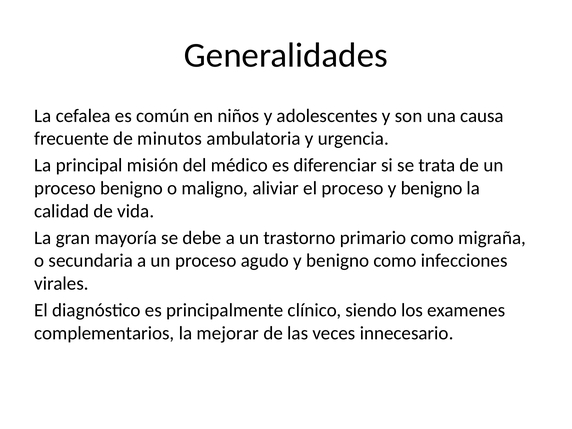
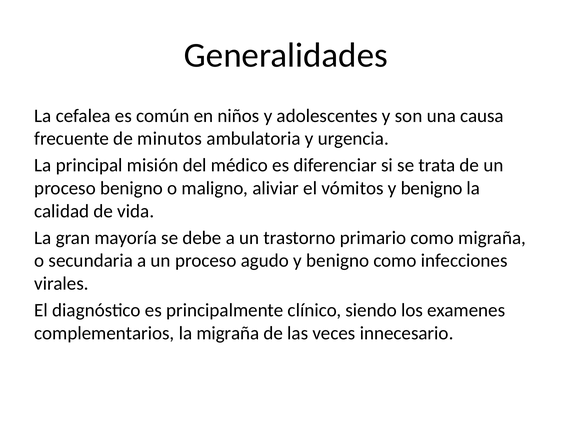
el proceso: proceso -> vómitos
la mejorar: mejorar -> migraña
